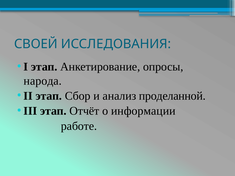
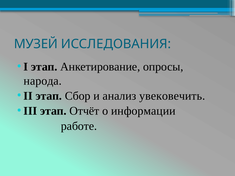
СВОЕЙ: СВОЕЙ -> МУЗЕЙ
проделанной: проделанной -> увековечить
